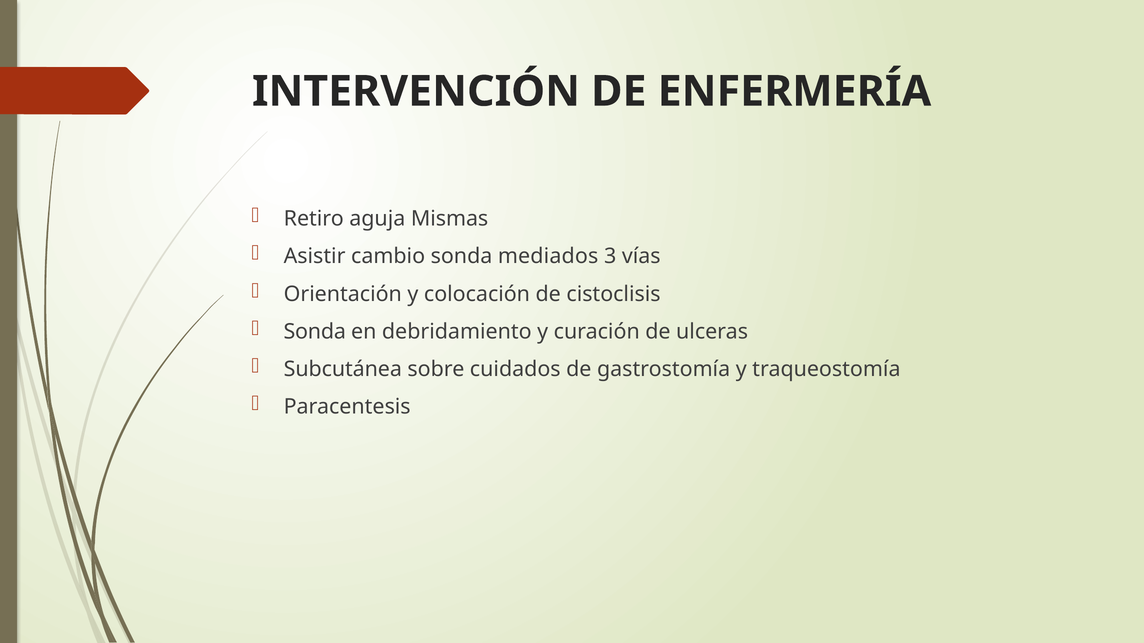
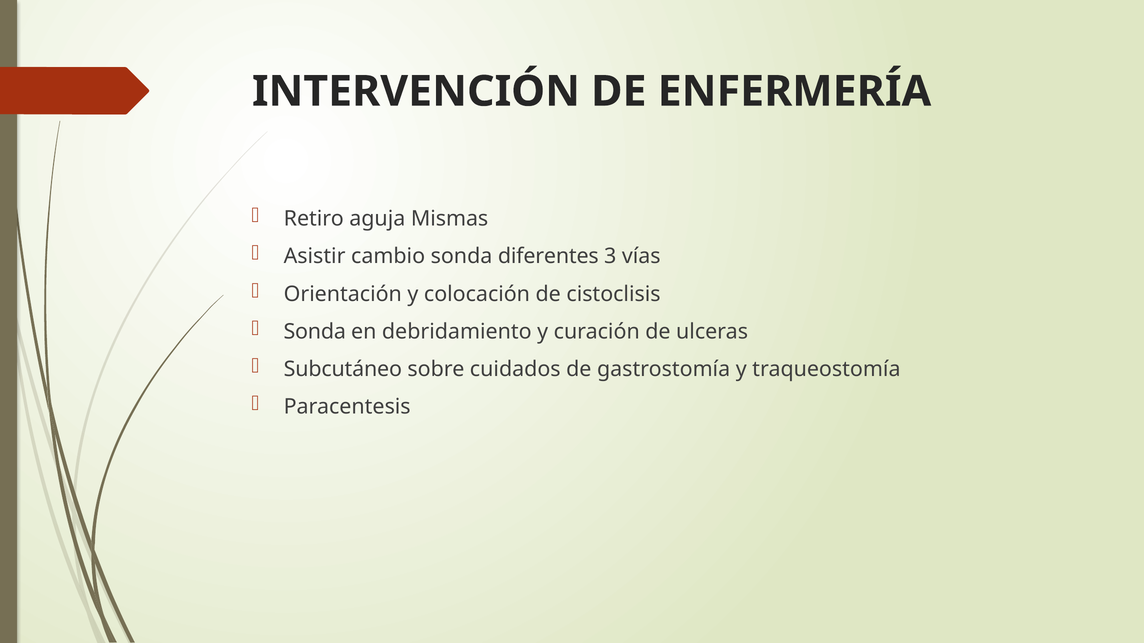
mediados: mediados -> diferentes
Subcutánea: Subcutánea -> Subcutáneo
